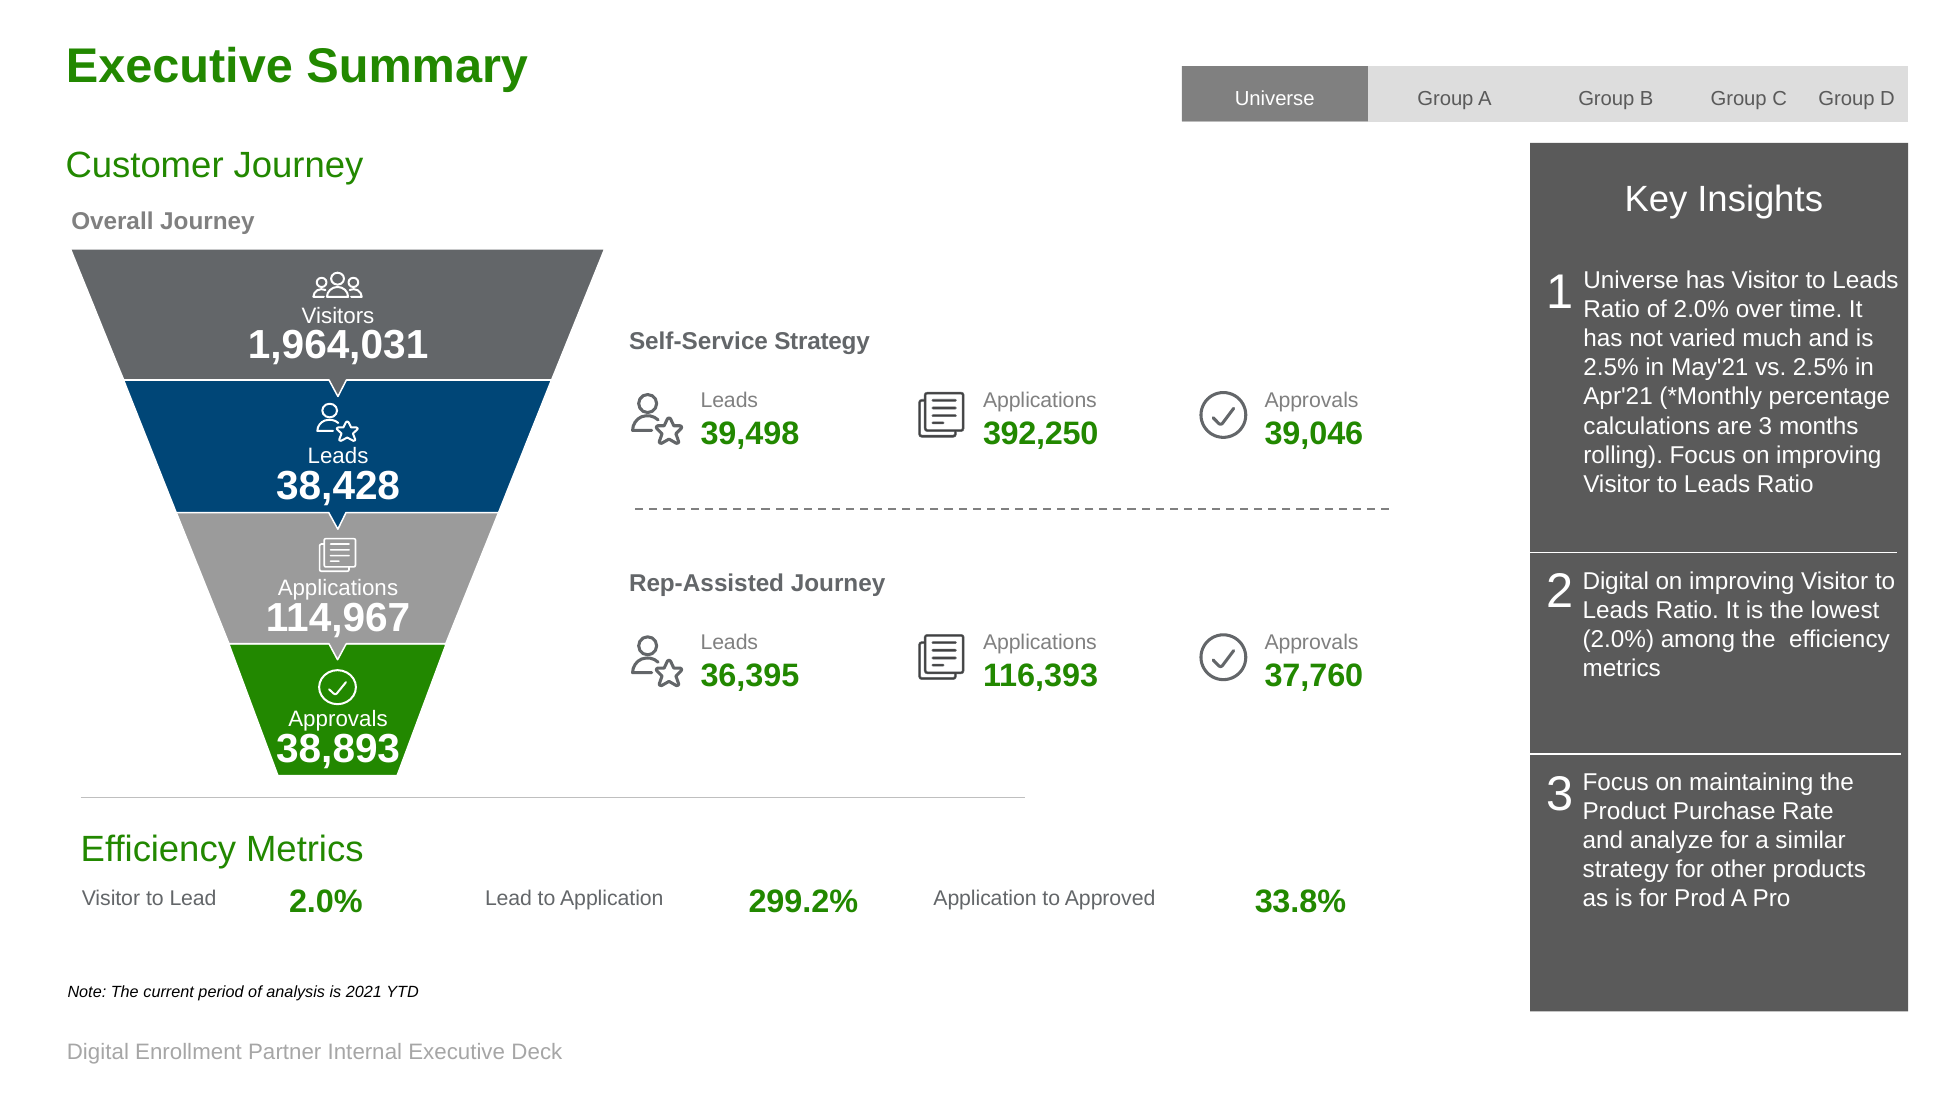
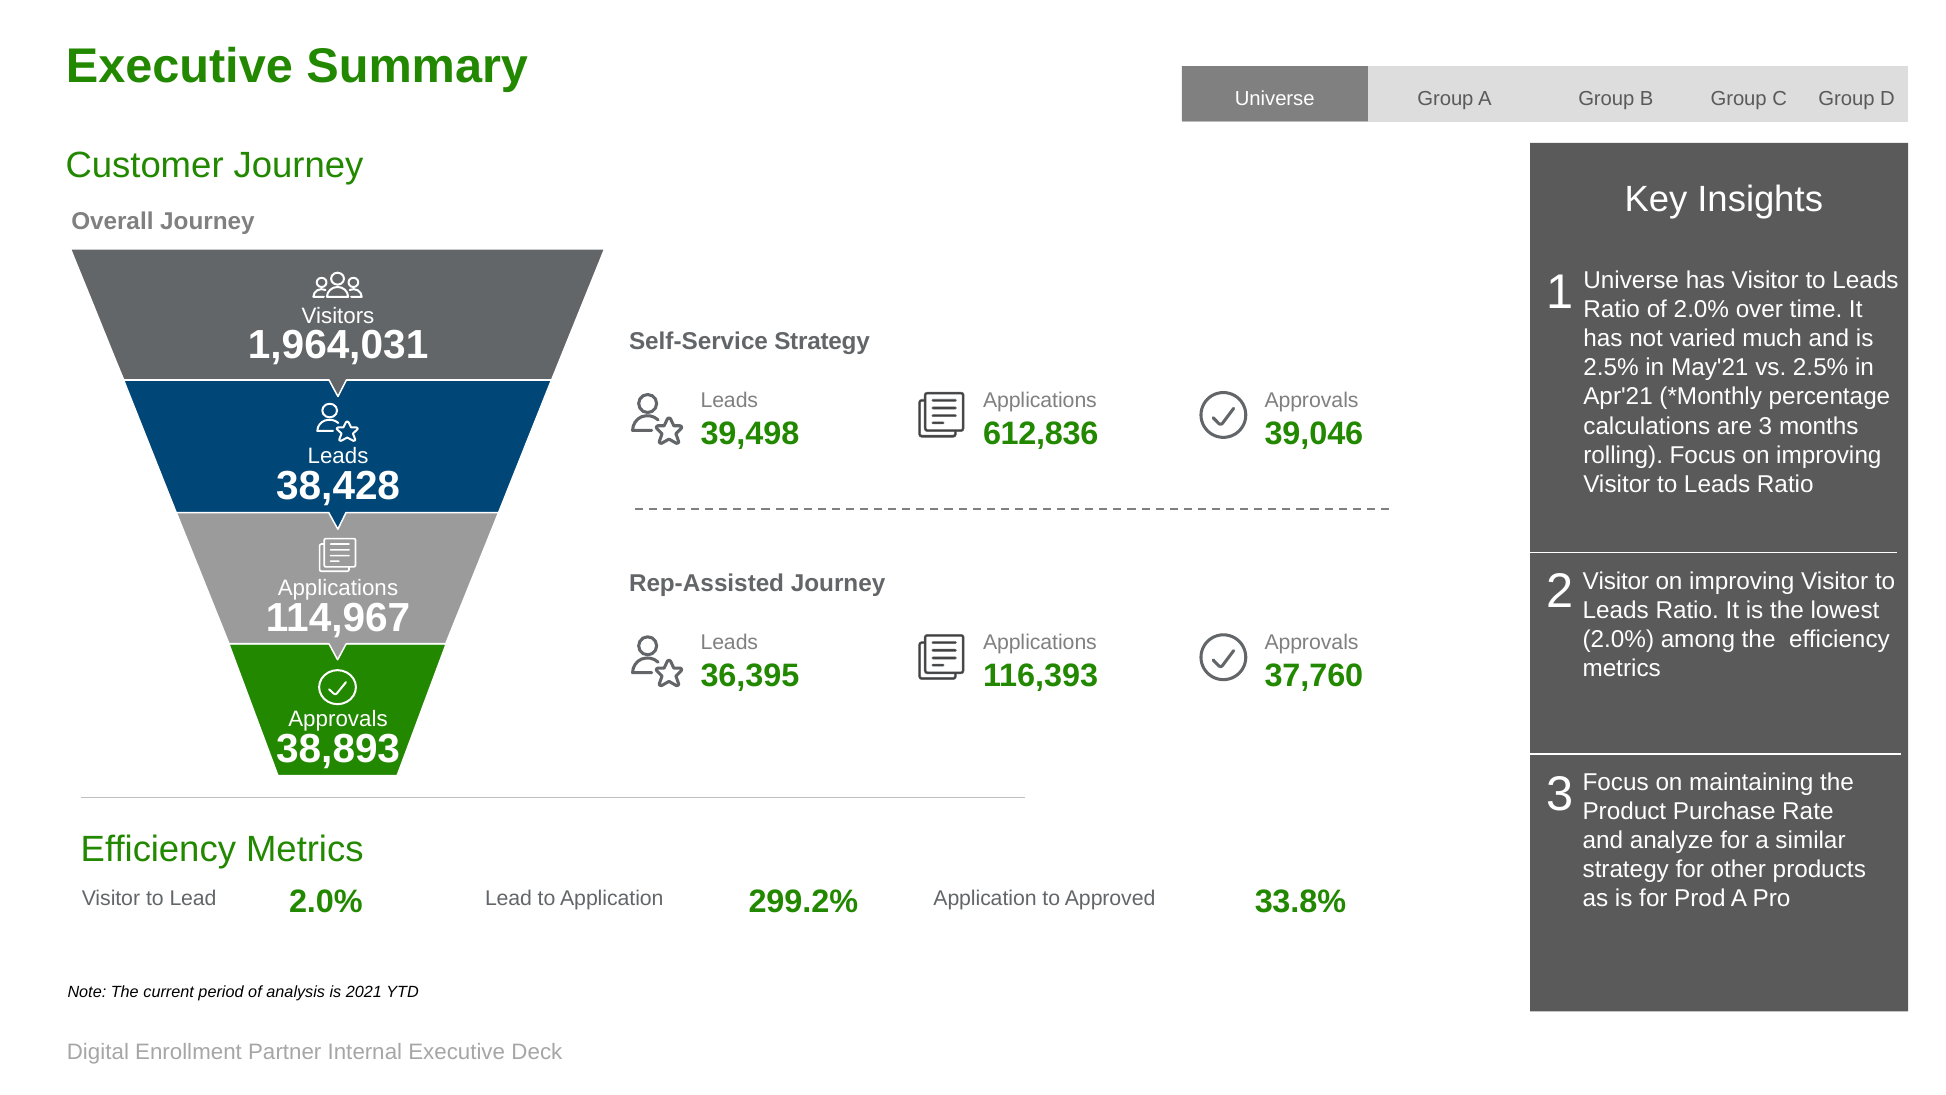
392,250: 392,250 -> 612,836
Digital at (1616, 581): Digital -> Visitor
